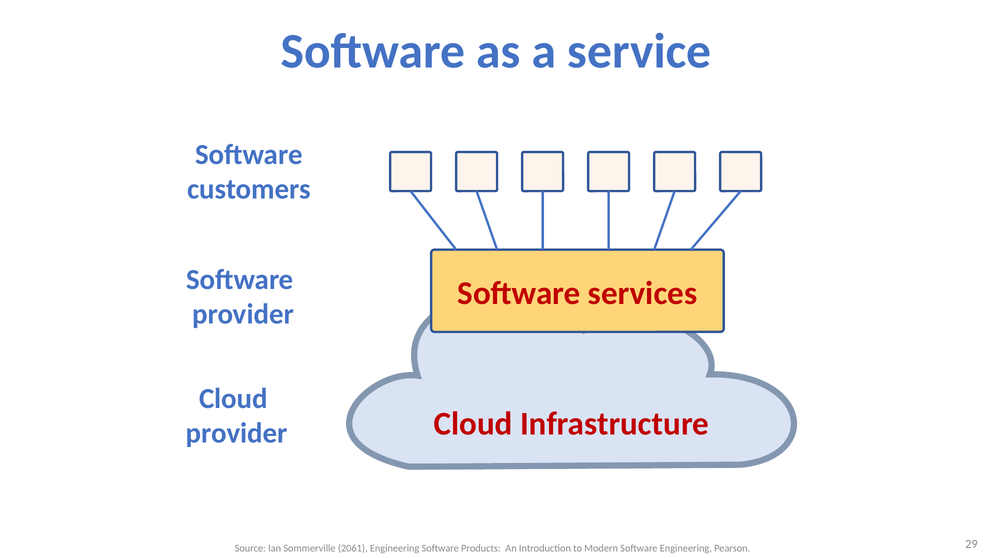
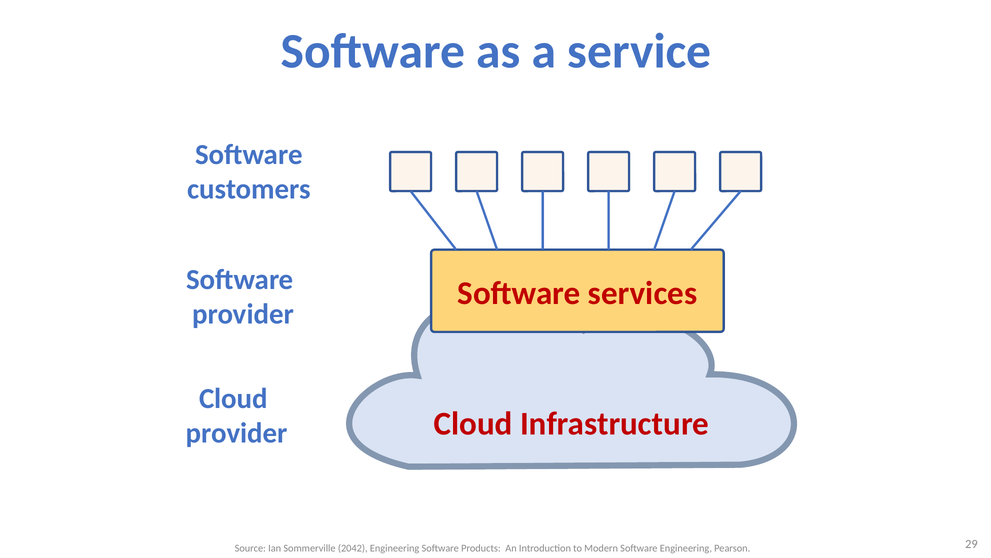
2061: 2061 -> 2042
